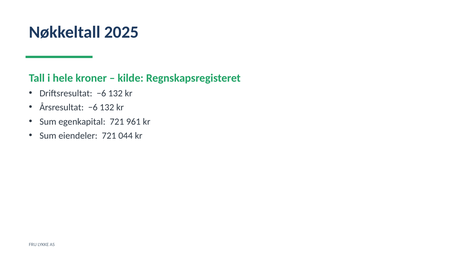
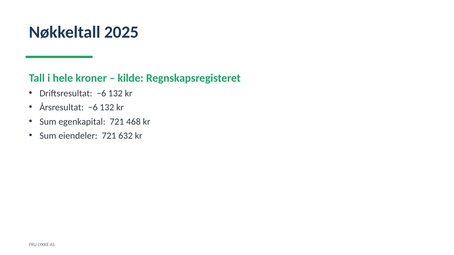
961: 961 -> 468
044: 044 -> 632
